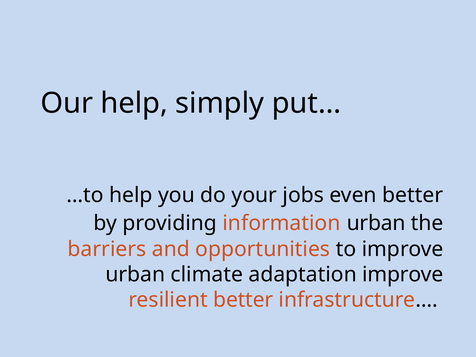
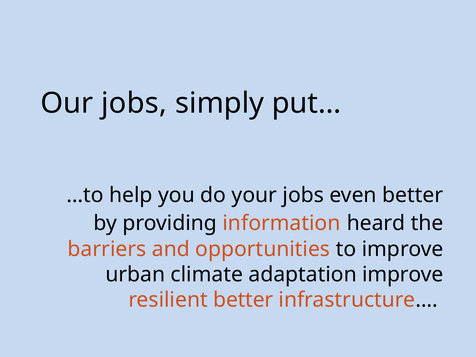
Our help: help -> jobs
information urban: urban -> heard
